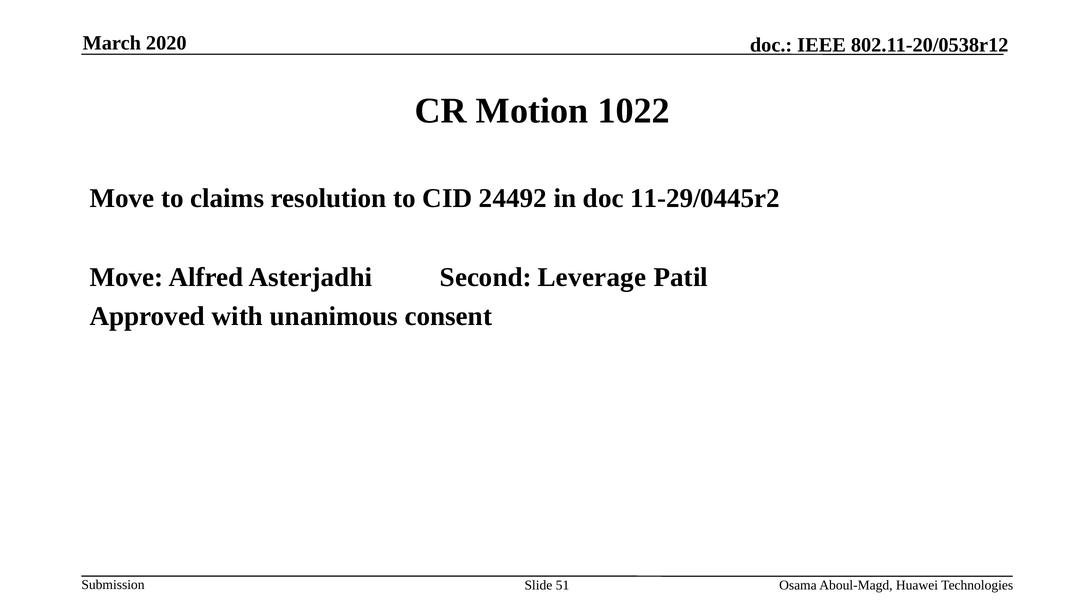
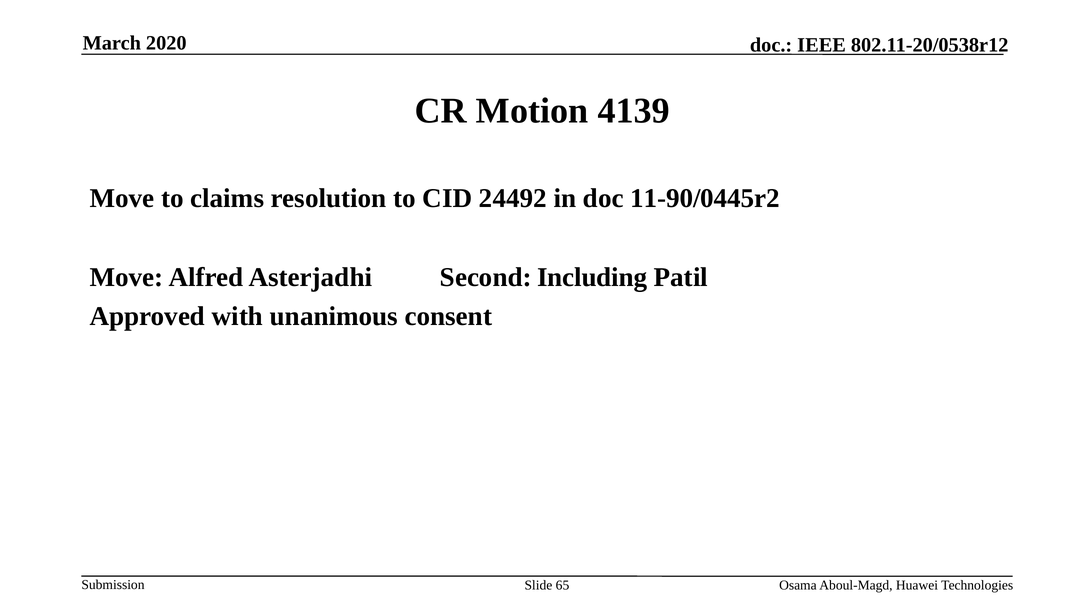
1022: 1022 -> 4139
11-29/0445r2: 11-29/0445r2 -> 11-90/0445r2
Leverage: Leverage -> Including
51: 51 -> 65
